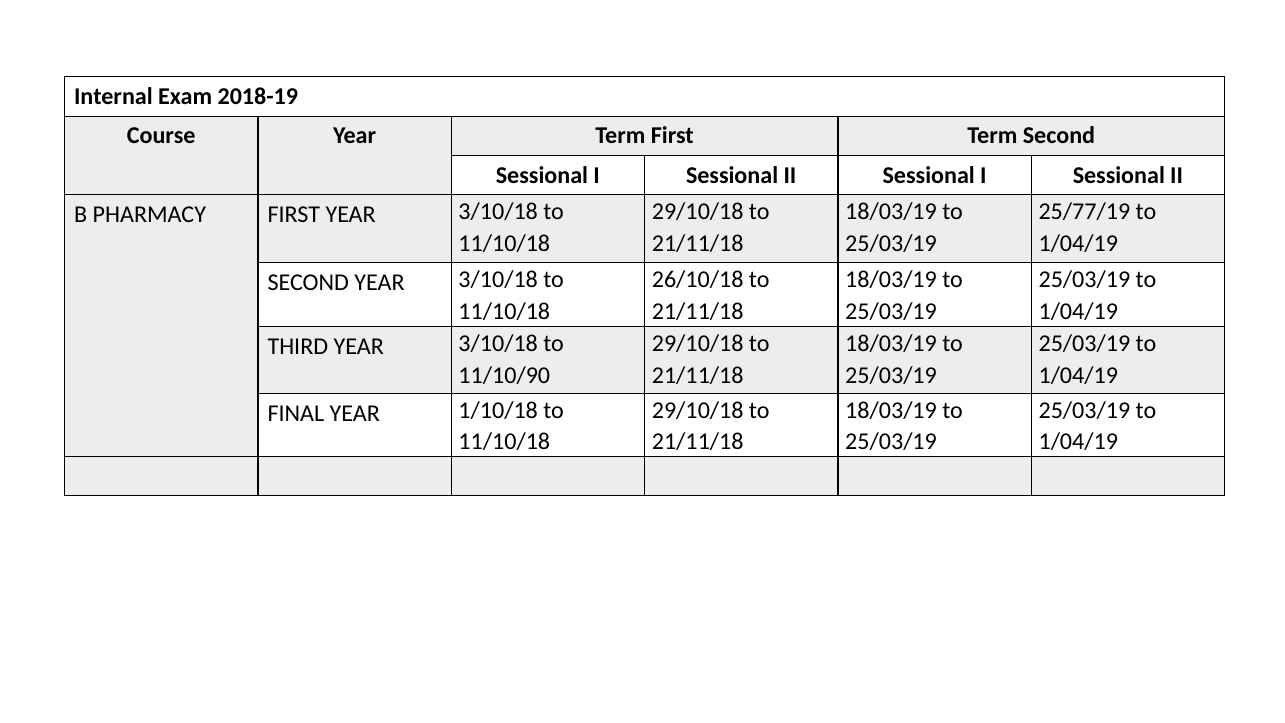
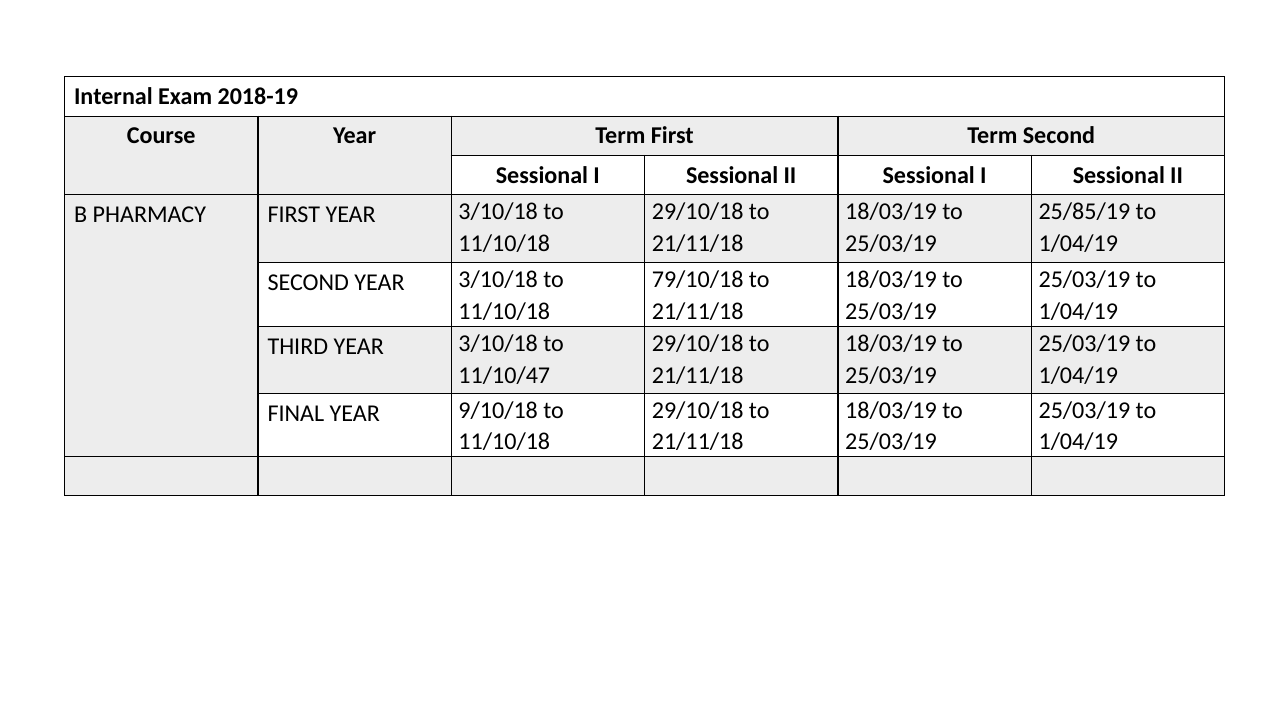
25/77/19: 25/77/19 -> 25/85/19
26/10/18: 26/10/18 -> 79/10/18
11/10/90: 11/10/90 -> 11/10/47
1/10/18: 1/10/18 -> 9/10/18
